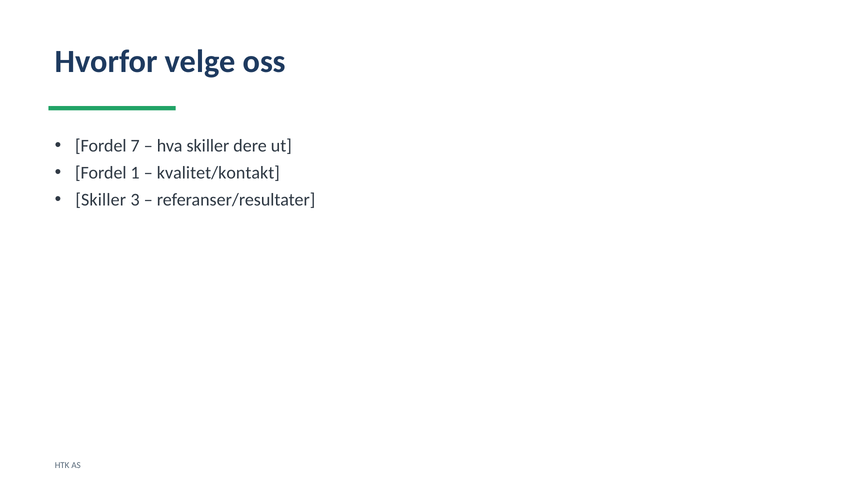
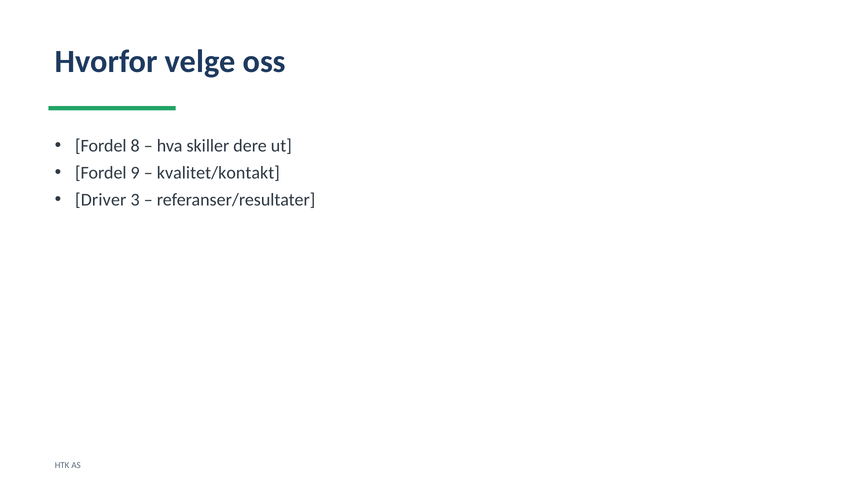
7: 7 -> 8
1: 1 -> 9
Skiller at (101, 200): Skiller -> Driver
